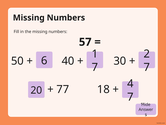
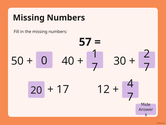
6: 6 -> 0
77: 77 -> 17
18: 18 -> 12
